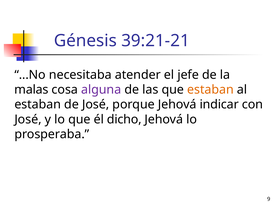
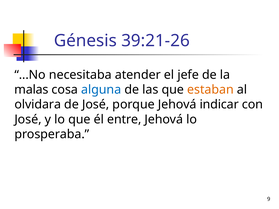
39:21-21: 39:21-21 -> 39:21-26
alguna colour: purple -> blue
estaban at (38, 105): estaban -> olvidara
dicho: dicho -> entre
